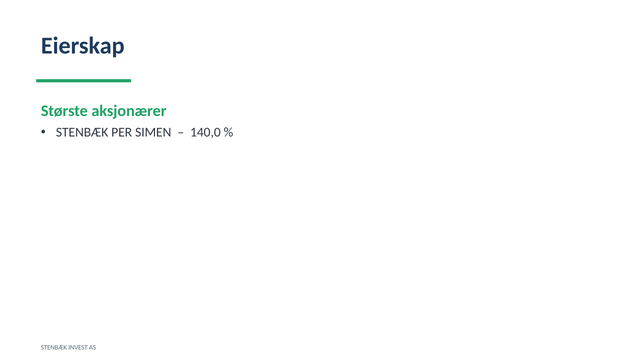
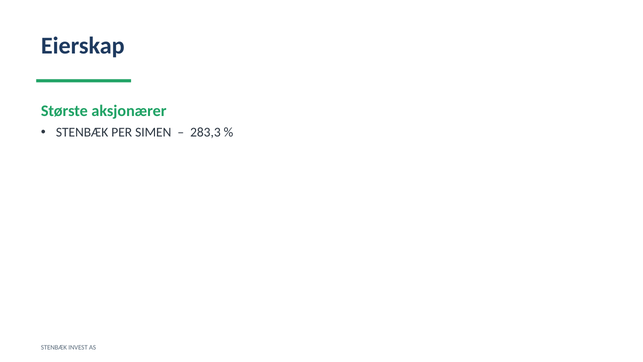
140,0: 140,0 -> 283,3
